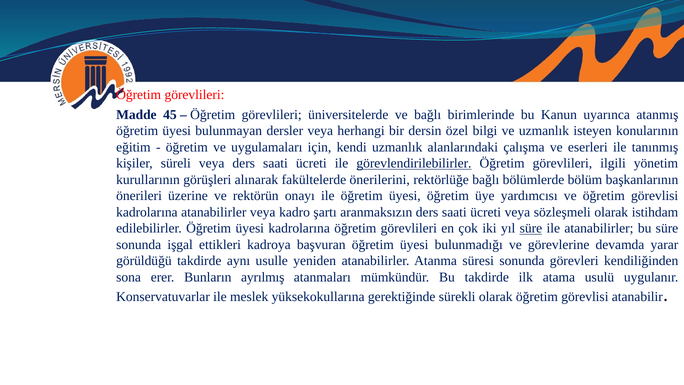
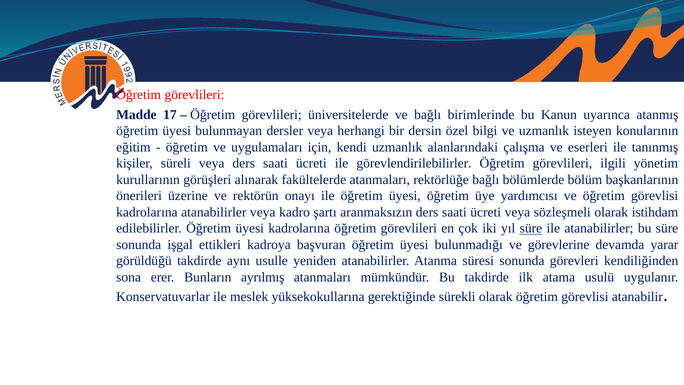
45: 45 -> 17
görevlendirilebilirler underline: present -> none
fakültelerde önerilerini: önerilerini -> atanmaları
